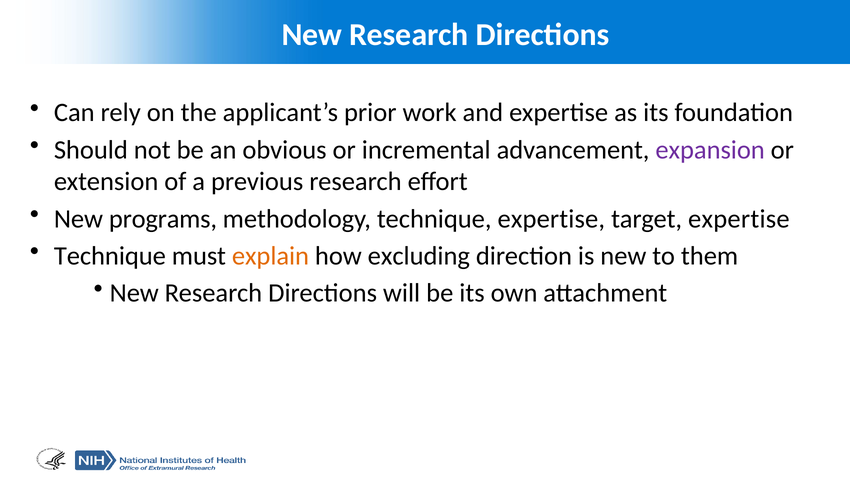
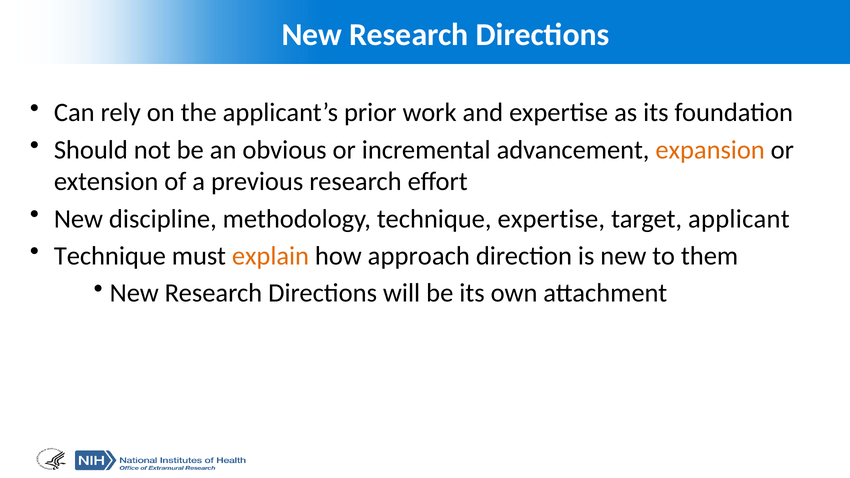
expansion colour: purple -> orange
programs: programs -> discipline
target expertise: expertise -> applicant
excluding: excluding -> approach
